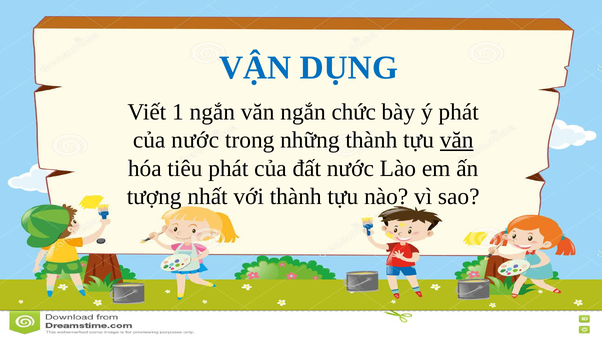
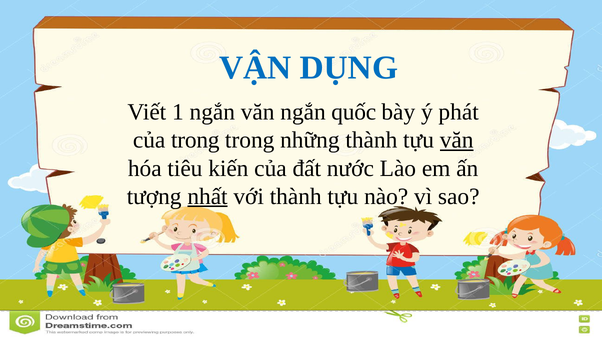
chức: chức -> quốc
của nước: nước -> trong
tiêu phát: phát -> kiến
nhất underline: none -> present
